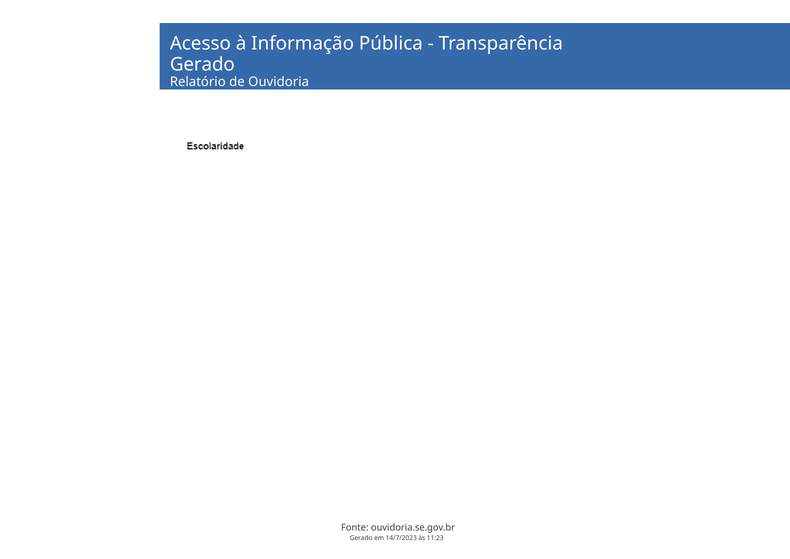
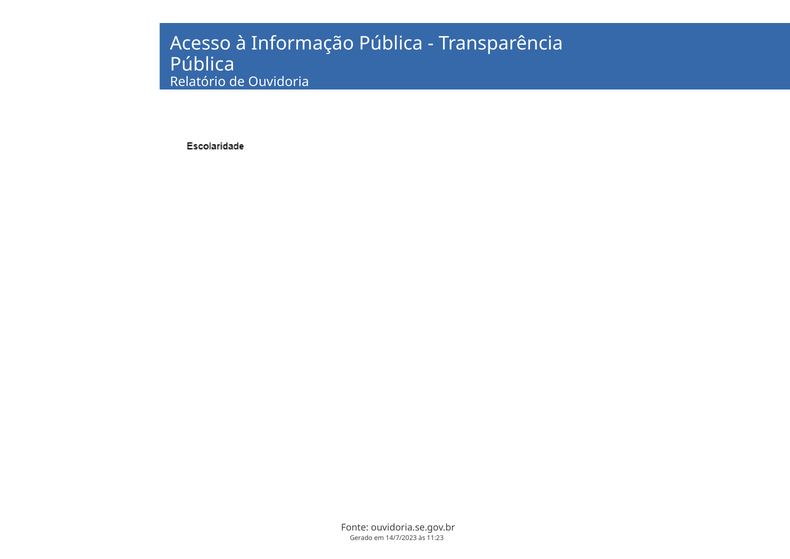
Gerado at (202, 65): Gerado -> Pública
